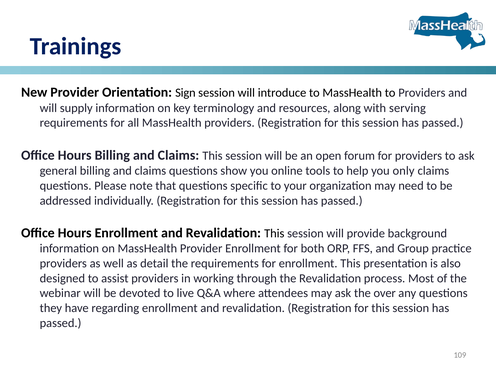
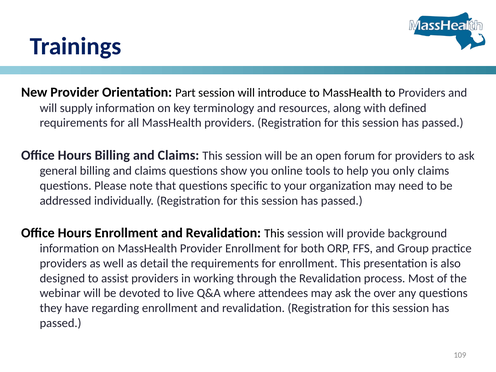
Sign: Sign -> Part
serving: serving -> defined
